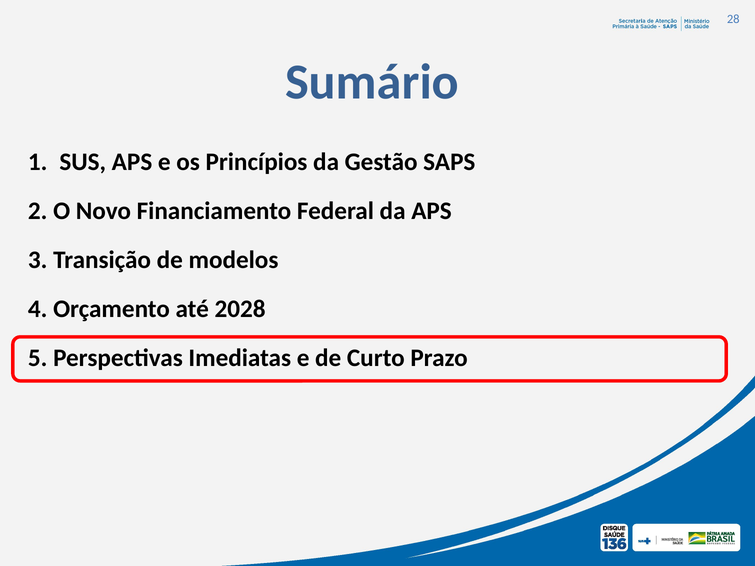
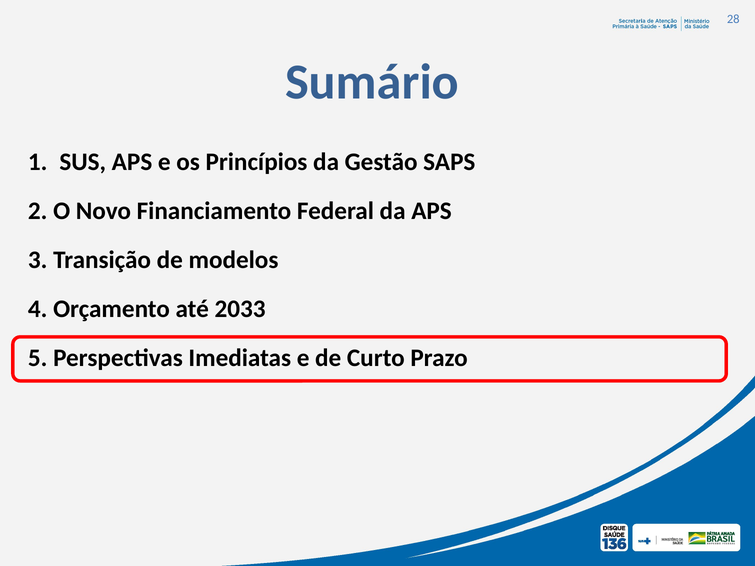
2028: 2028 -> 2033
